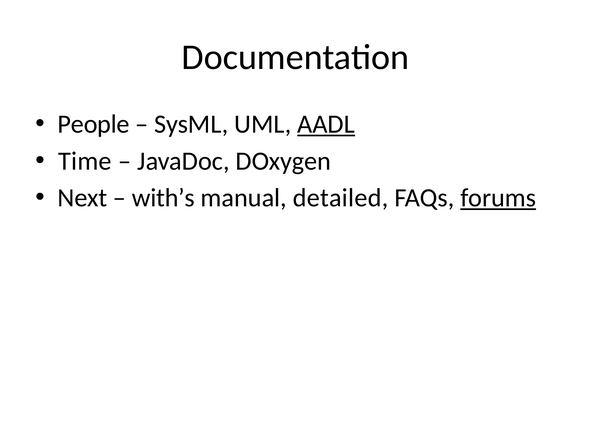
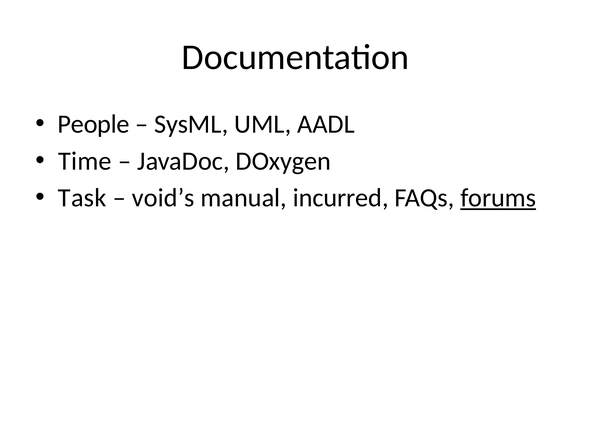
AADL underline: present -> none
Next: Next -> Task
with’s: with’s -> void’s
detailed: detailed -> incurred
